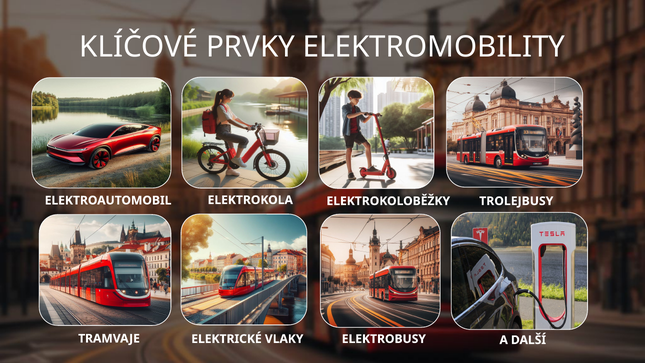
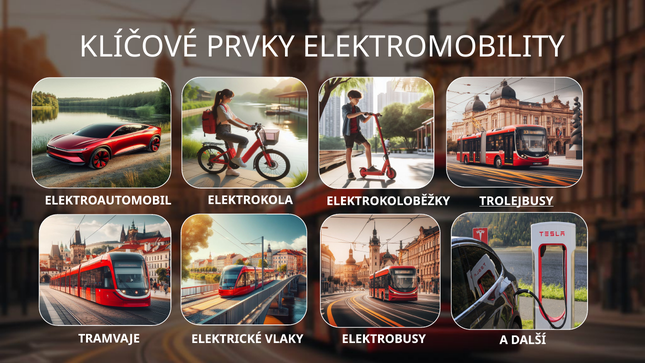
TROLEJBUSY underline: none -> present
